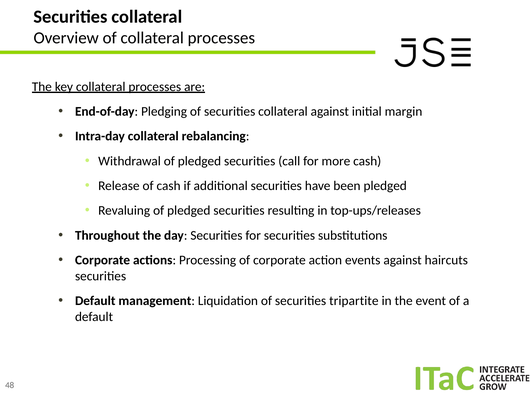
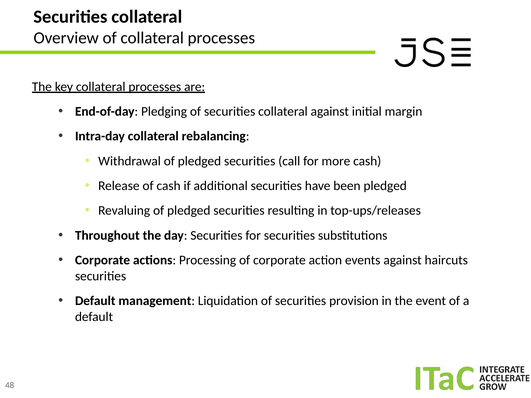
tripartite: tripartite -> provision
